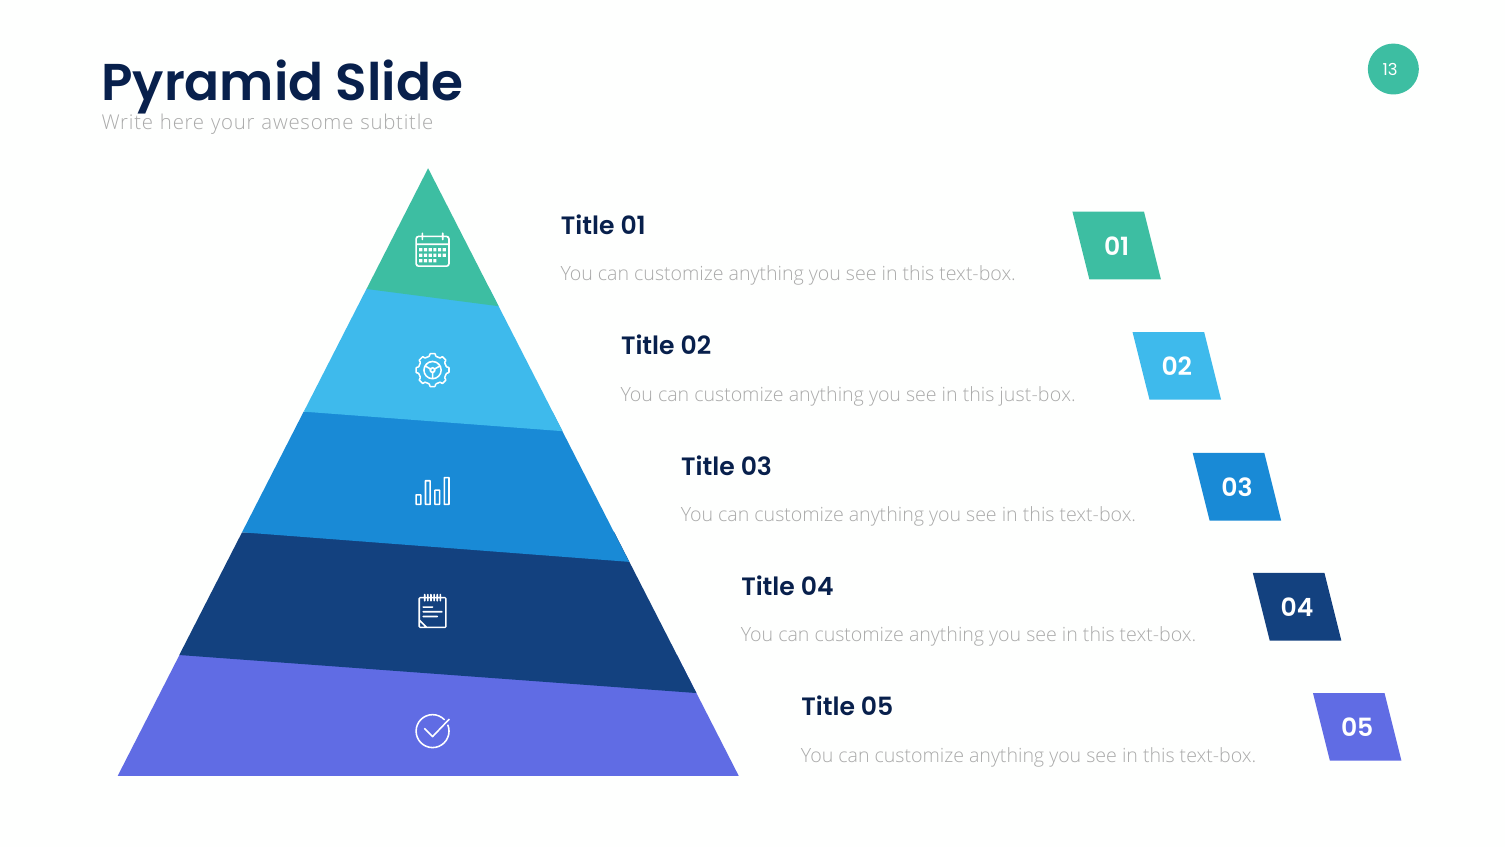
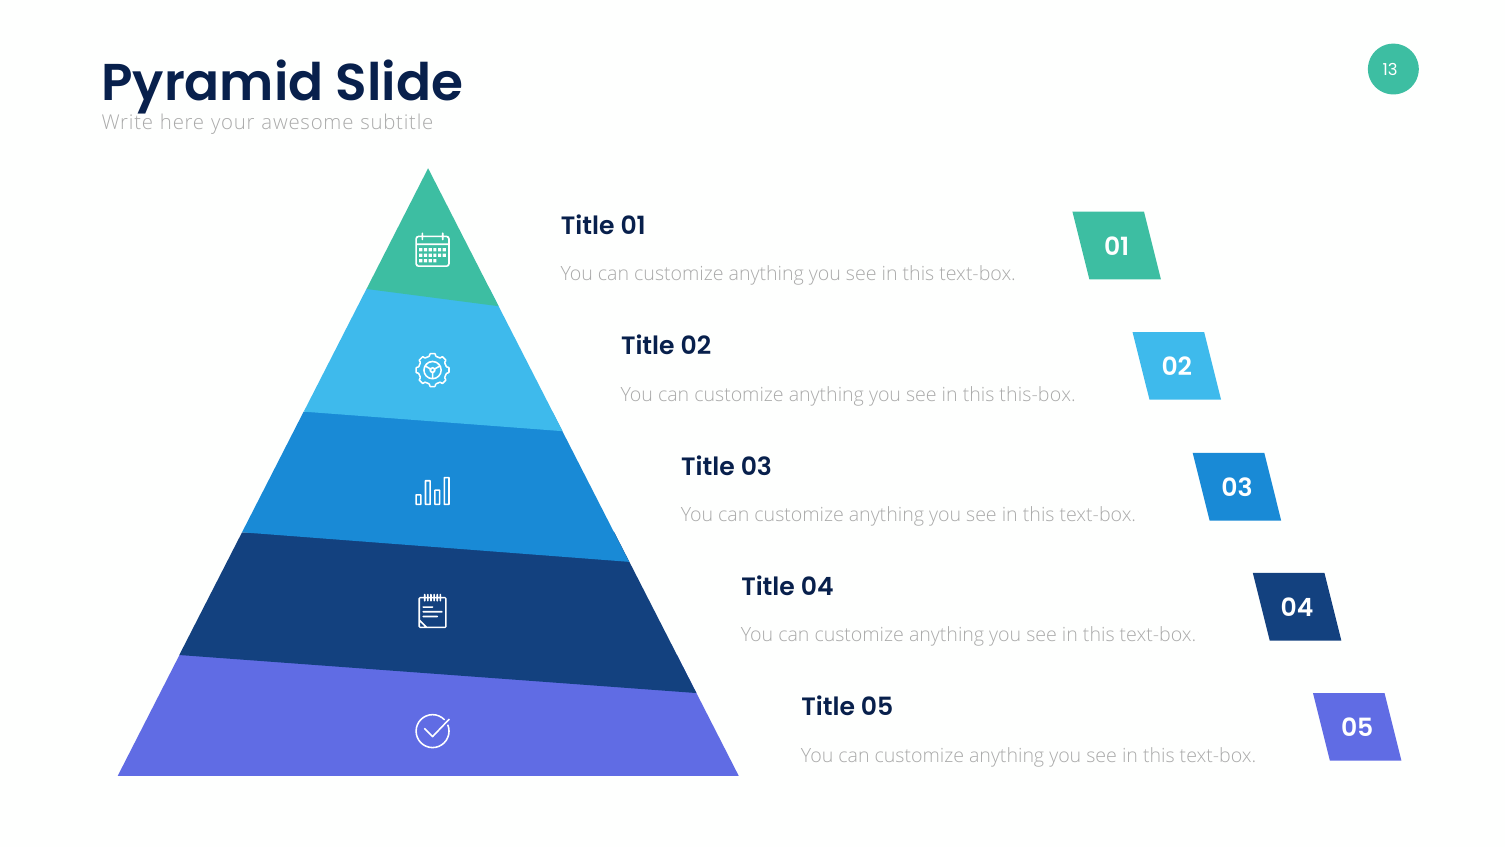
just-box: just-box -> this-box
